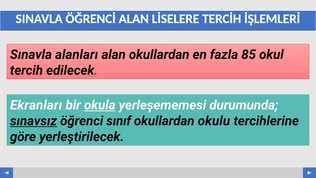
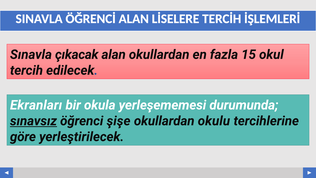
alanları: alanları -> çıkacak
85: 85 -> 15
okula underline: present -> none
sınıf: sınıf -> şişe
